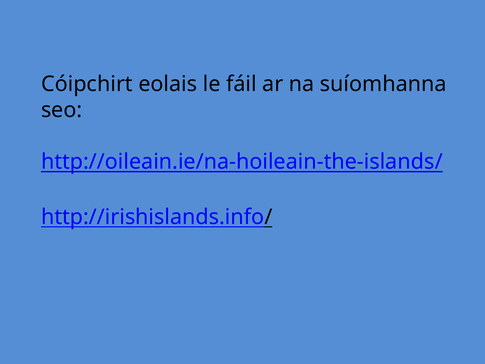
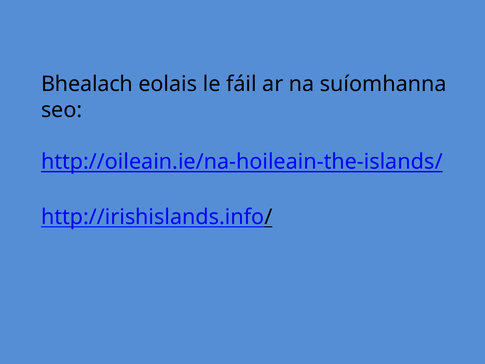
Cóipchirt: Cóipchirt -> Bhealach
